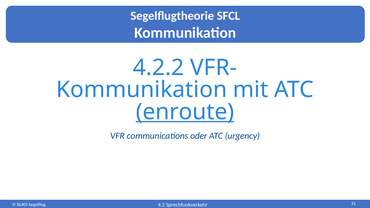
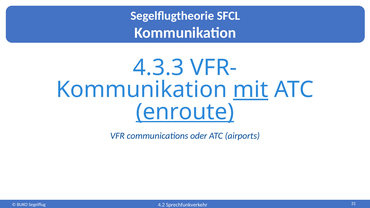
4.2.2: 4.2.2 -> 4.3.3
mit underline: none -> present
urgency: urgency -> airports
